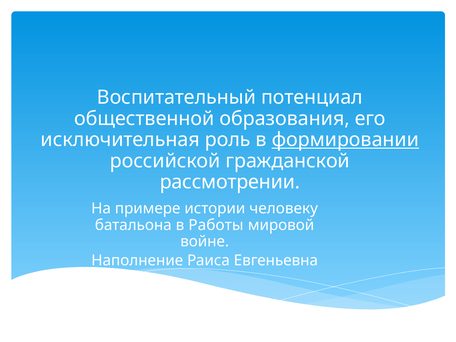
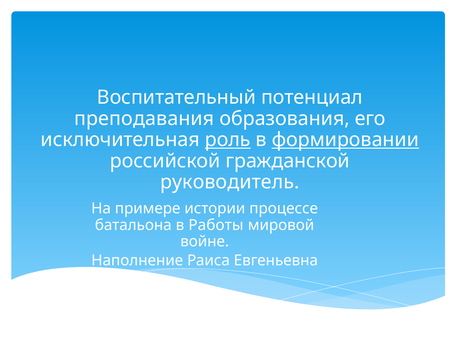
общественной: общественной -> преподавания
роль underline: none -> present
рассмотрении: рассмотрении -> руководитель
человеку: человеку -> процессе
